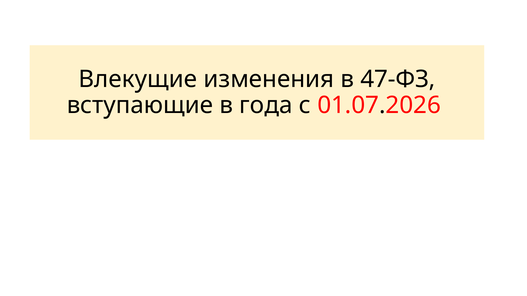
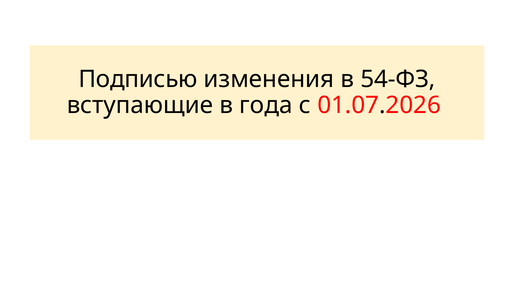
Влекущие: Влекущие -> Подписью
47-ФЗ: 47-ФЗ -> 54-ФЗ
